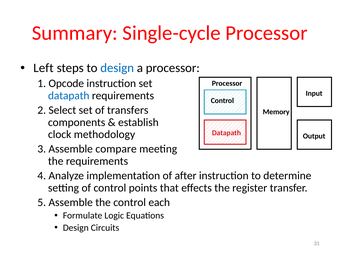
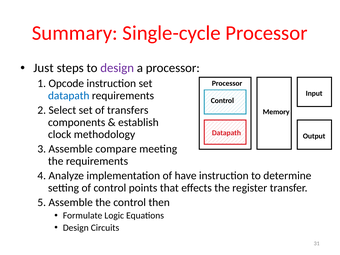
Left: Left -> Just
design at (117, 68) colour: blue -> purple
after: after -> have
each: each -> then
